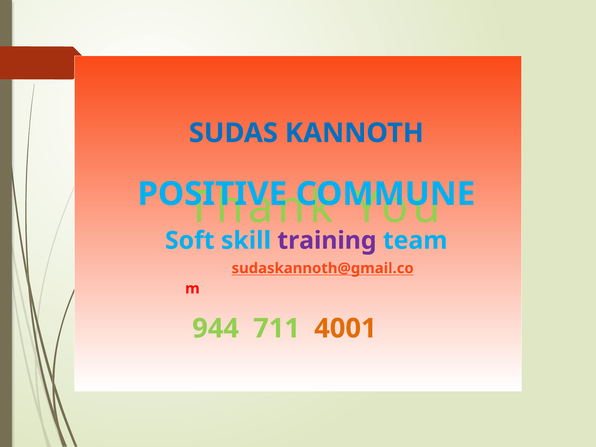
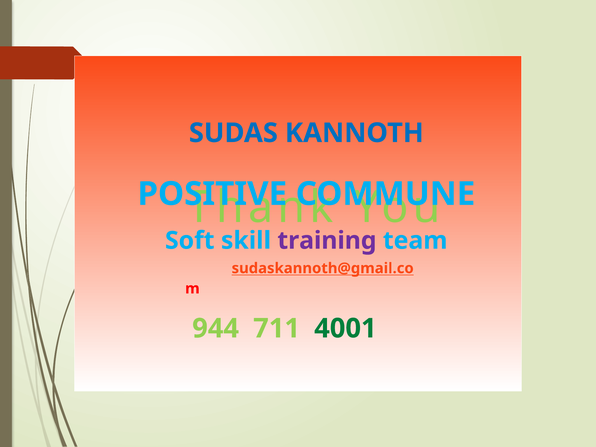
4001 colour: orange -> green
